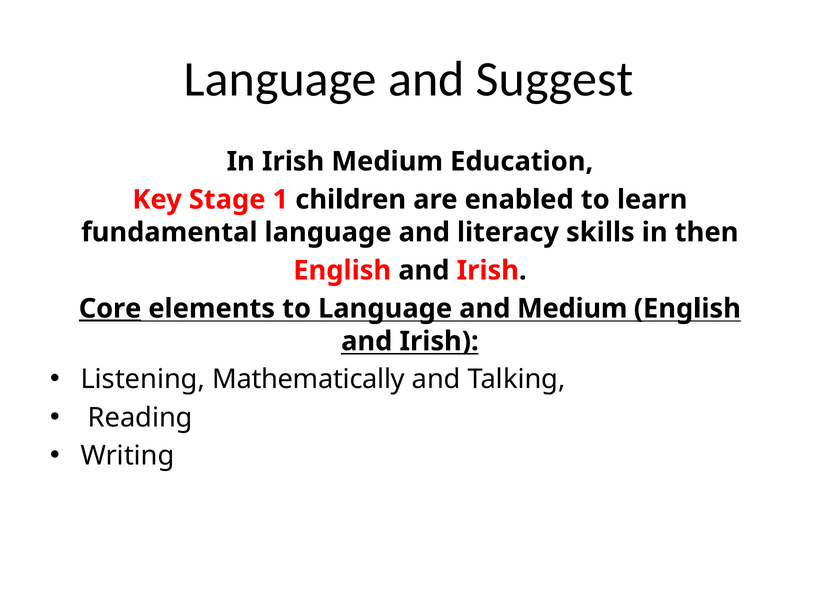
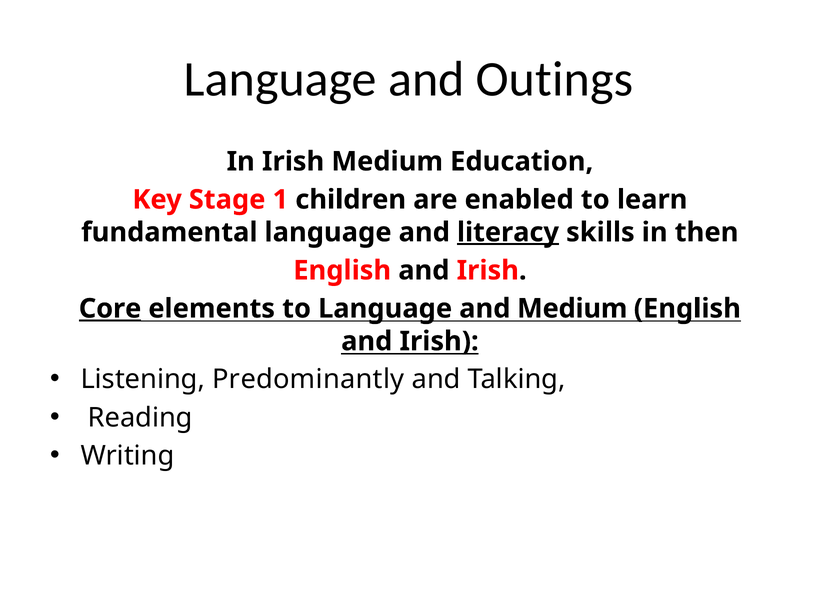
Suggest: Suggest -> Outings
literacy underline: none -> present
Mathematically: Mathematically -> Predominantly
